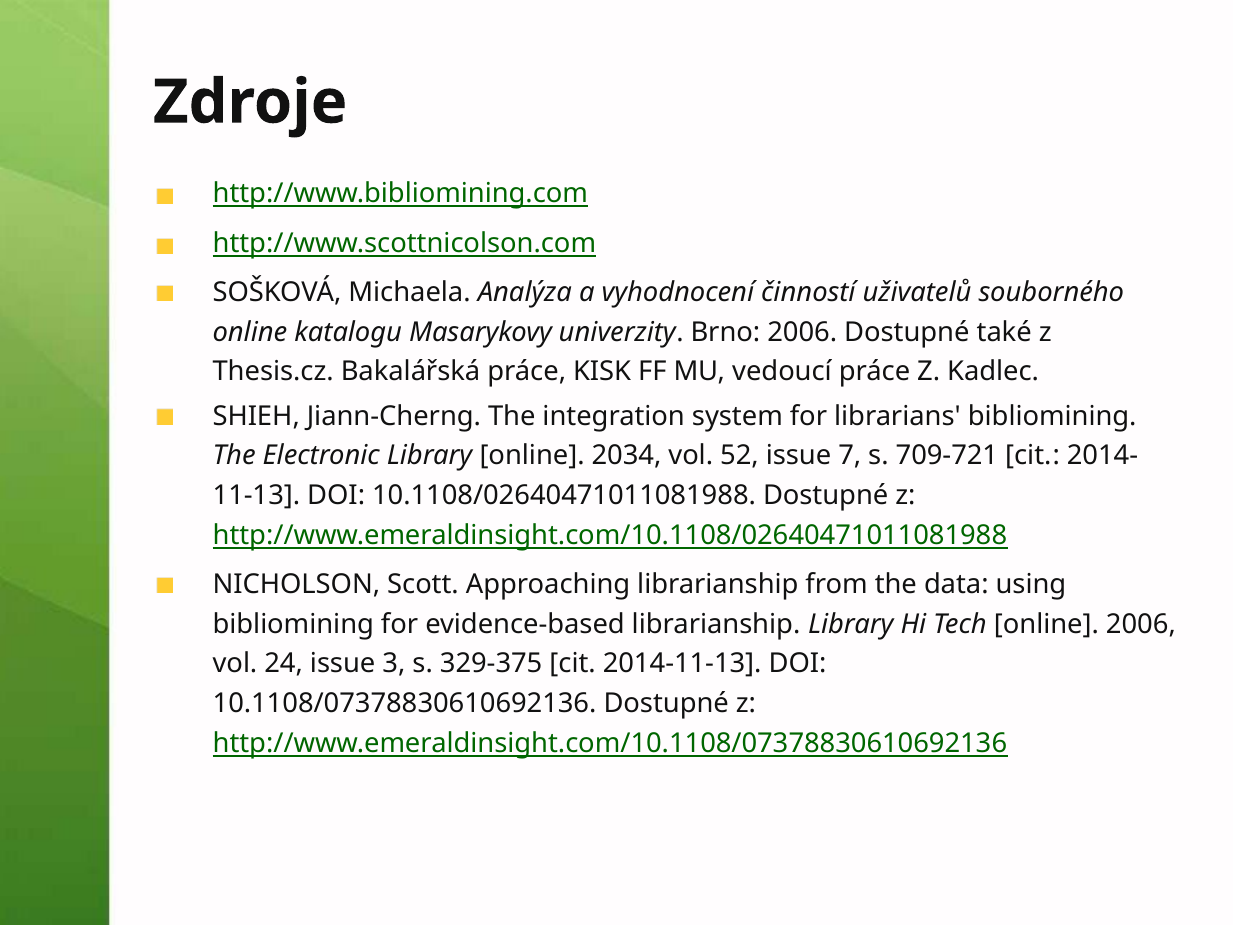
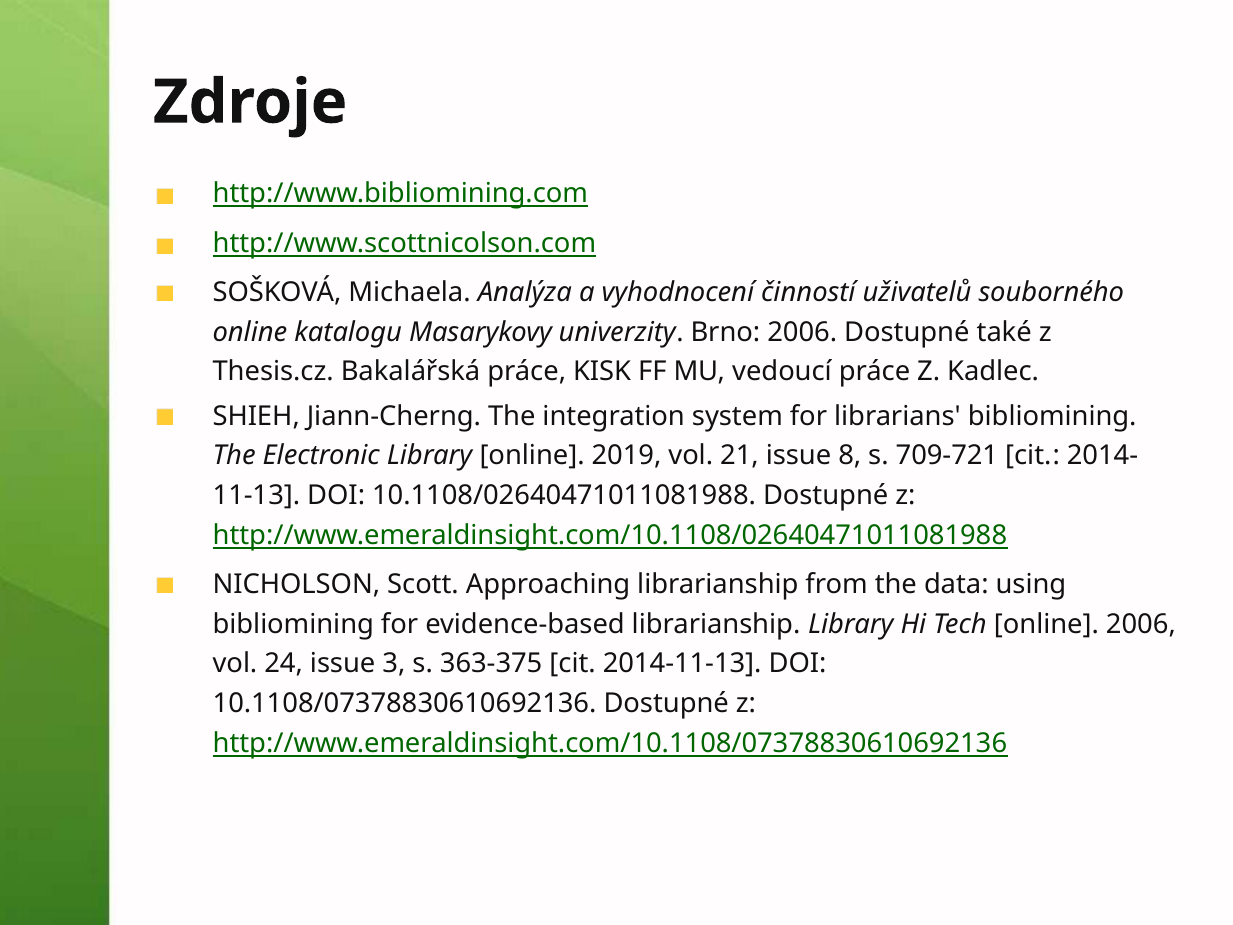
2034: 2034 -> 2019
52: 52 -> 21
7: 7 -> 8
329-375: 329-375 -> 363-375
